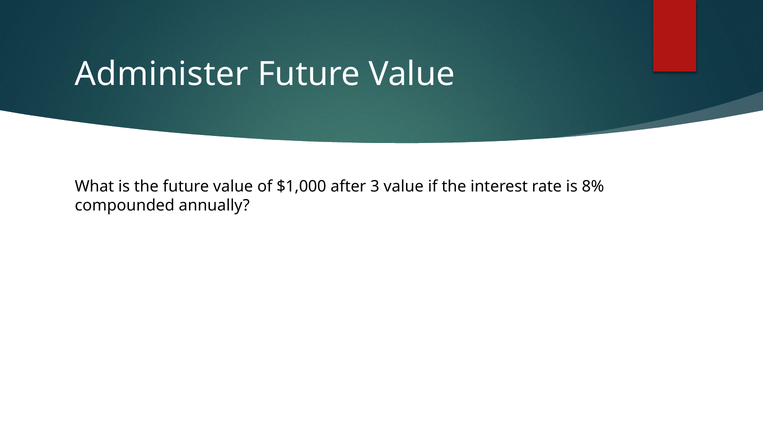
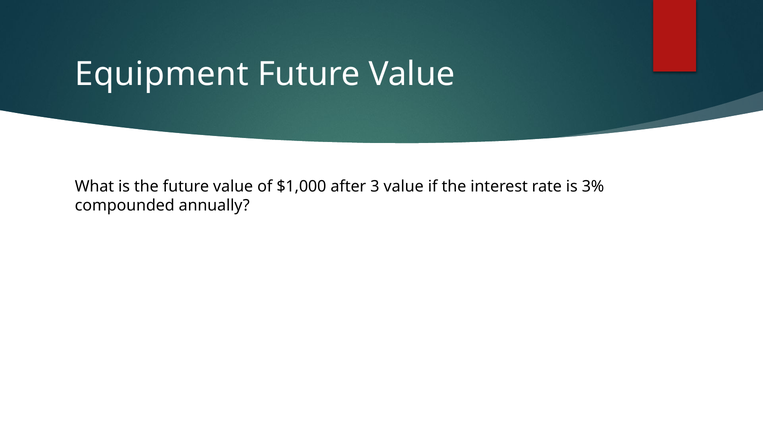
Administer: Administer -> Equipment
8%: 8% -> 3%
